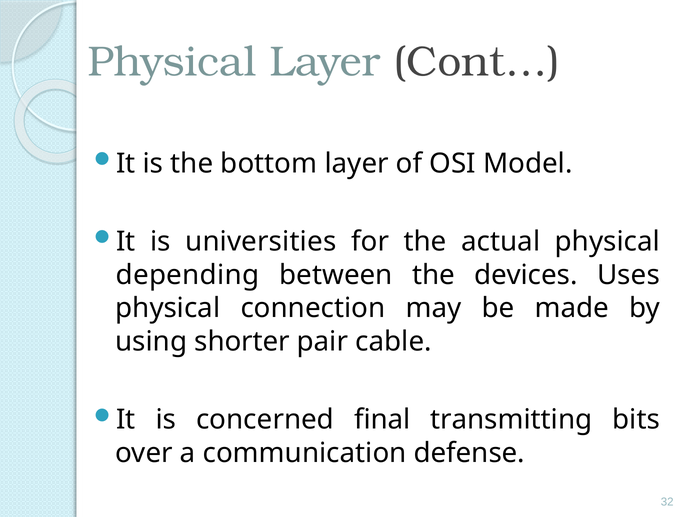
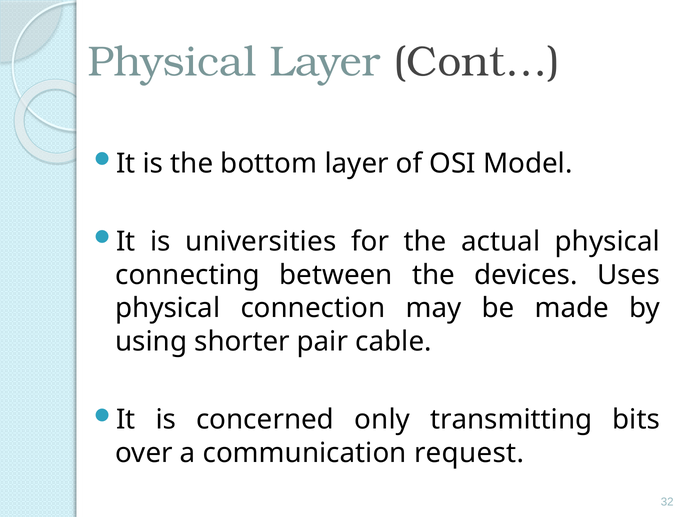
depending: depending -> connecting
final: final -> only
defense: defense -> request
